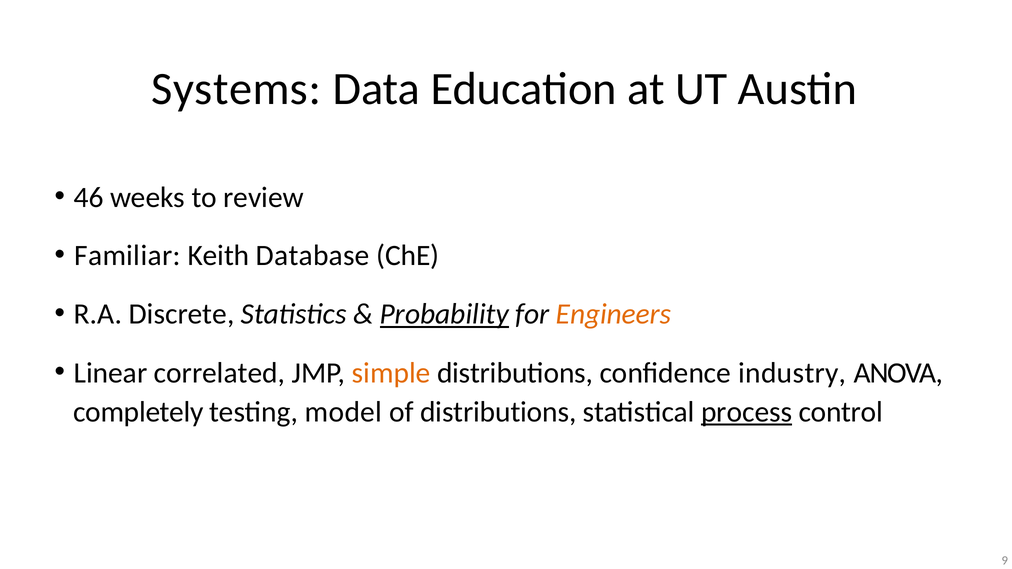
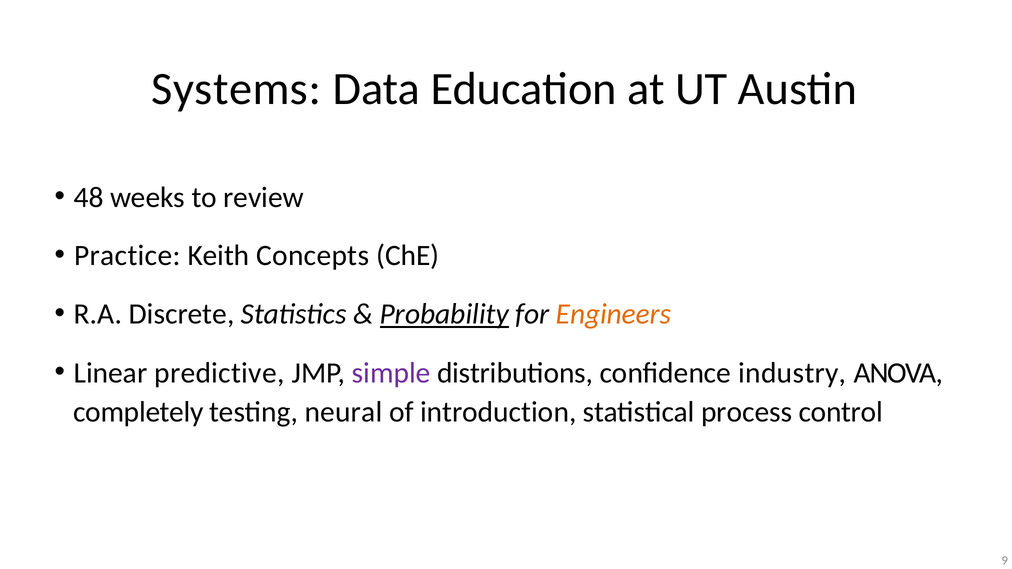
46: 46 -> 48
Familiar: Familiar -> Practice
Database: Database -> Concepts
correlated: correlated -> predictive
simple colour: orange -> purple
model: model -> neural
of distributions: distributions -> introduction
process underline: present -> none
